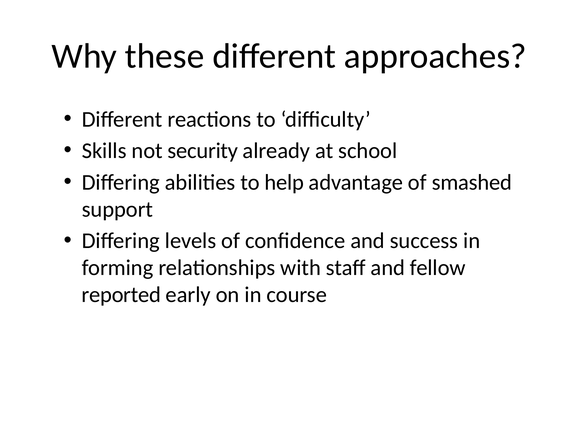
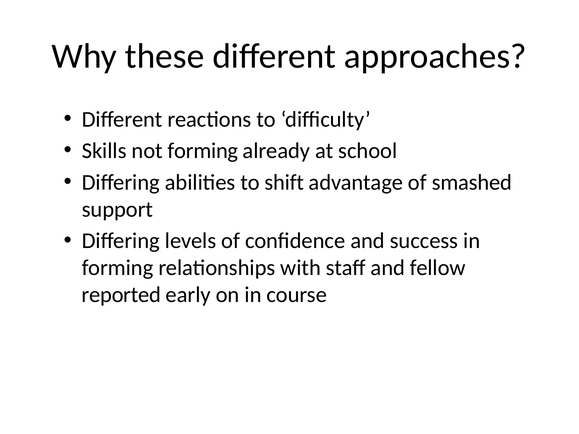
not security: security -> forming
help: help -> shift
